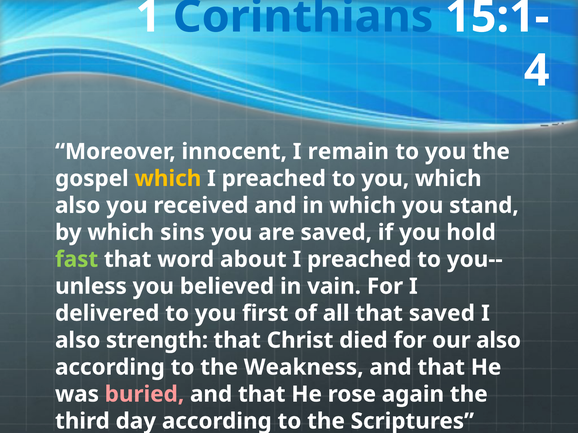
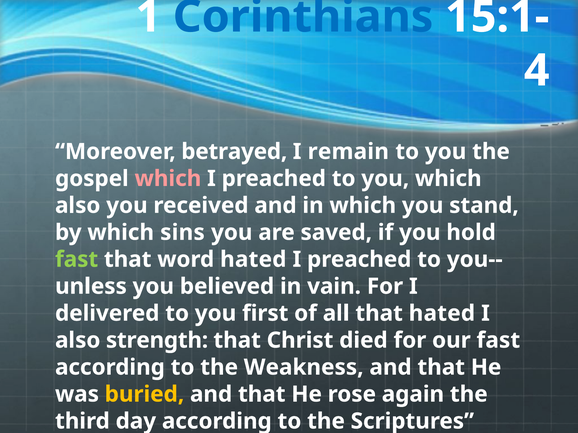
innocent: innocent -> betrayed
which at (168, 179) colour: yellow -> pink
word about: about -> hated
that saved: saved -> hated
our also: also -> fast
buried colour: pink -> yellow
